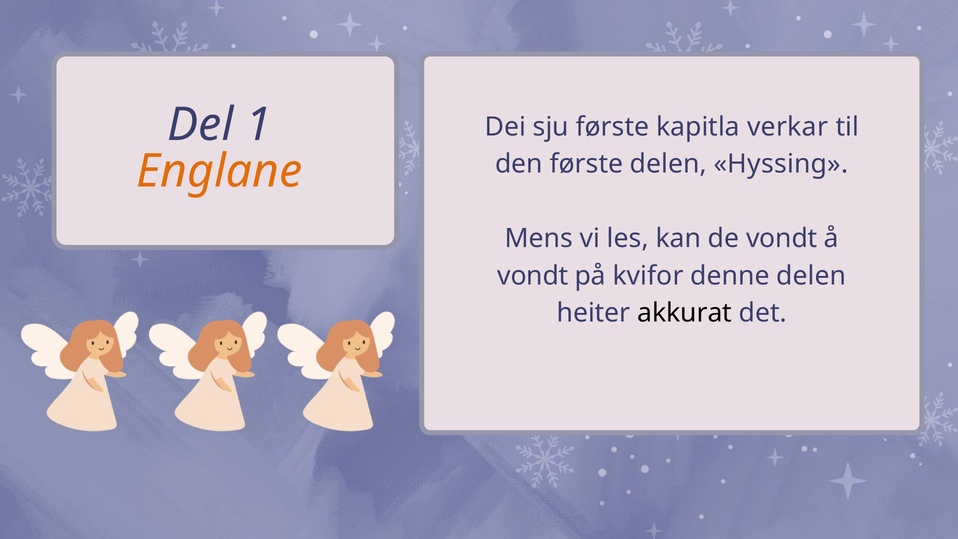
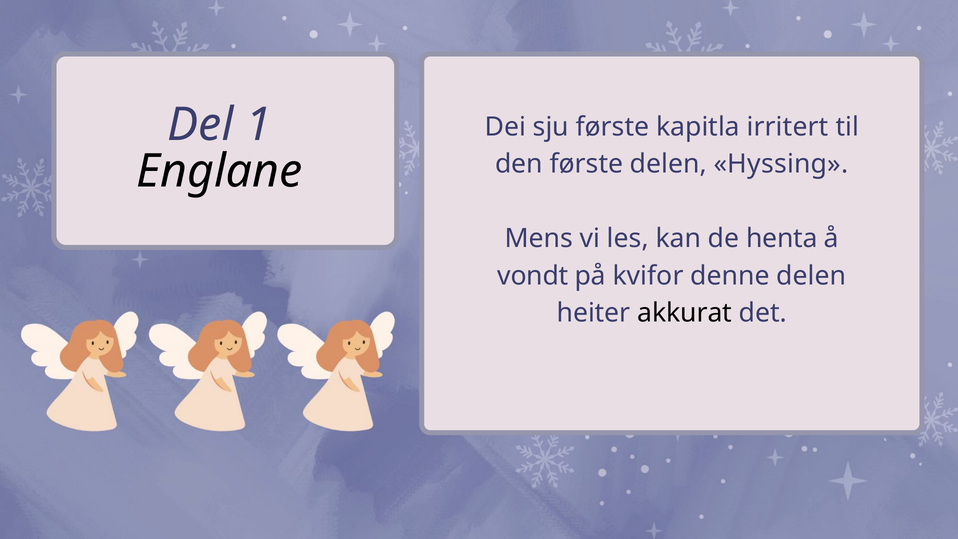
verkar: verkar -> irritert
Englane colour: orange -> black
de vondt: vondt -> henta
